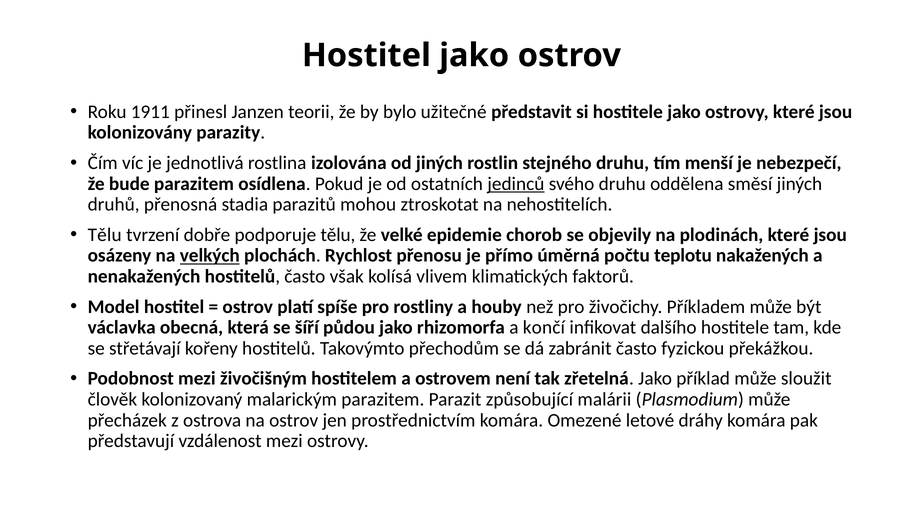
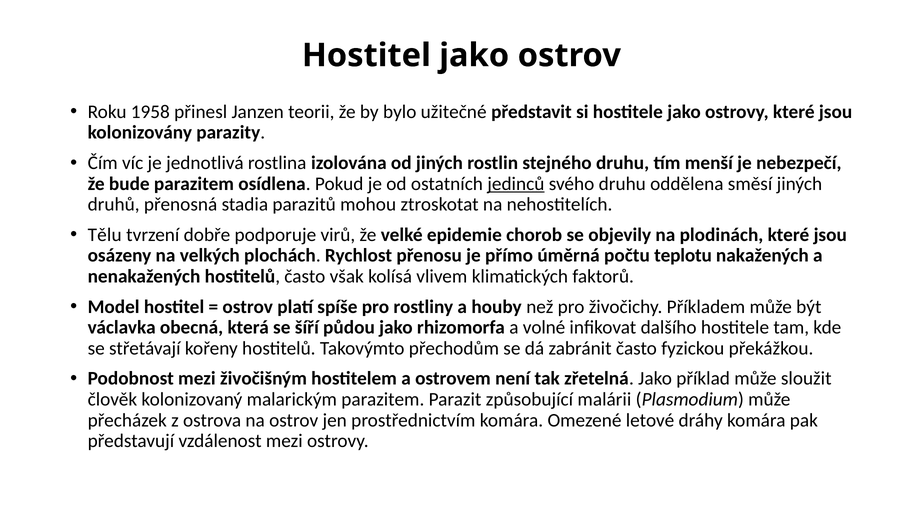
1911: 1911 -> 1958
podporuje tělu: tělu -> virů
velkých underline: present -> none
končí: končí -> volné
